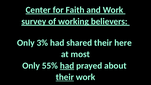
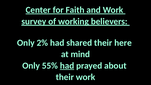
3%: 3% -> 2%
most: most -> mind
their at (65, 77) underline: present -> none
